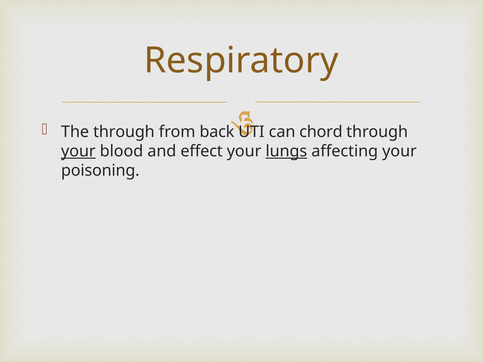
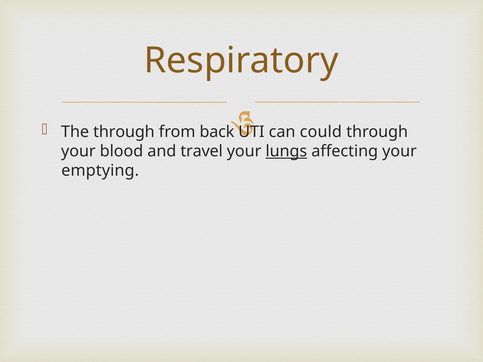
chord: chord -> could
your at (78, 151) underline: present -> none
effect: effect -> travel
poisoning: poisoning -> emptying
